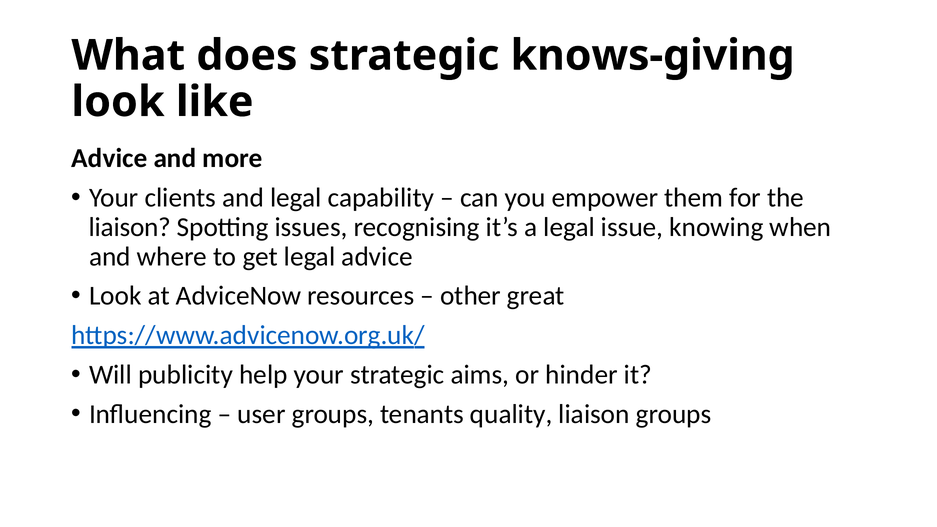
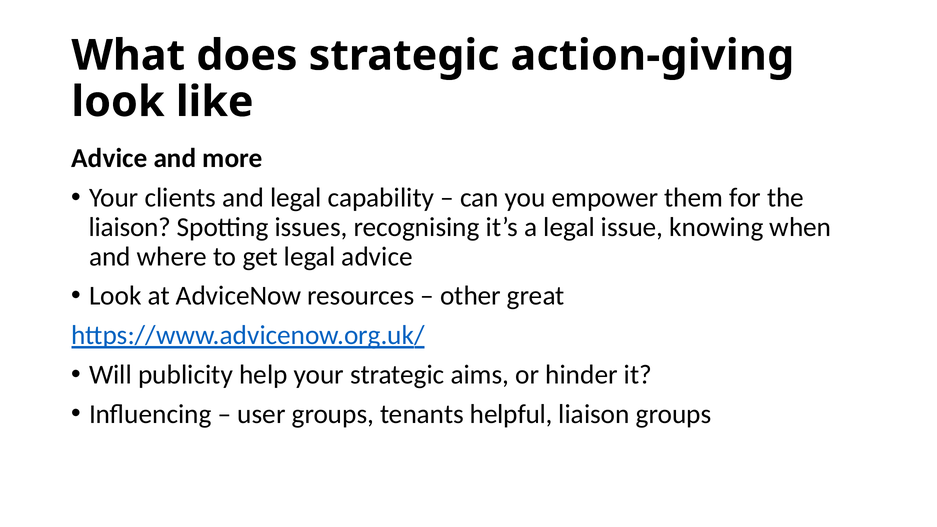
knows-giving: knows-giving -> action-giving
quality: quality -> helpful
